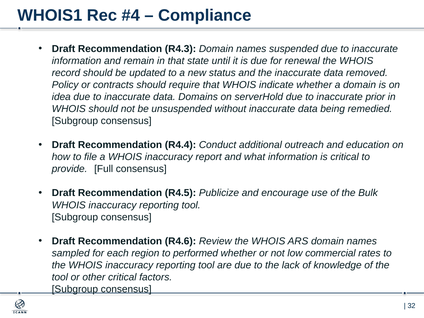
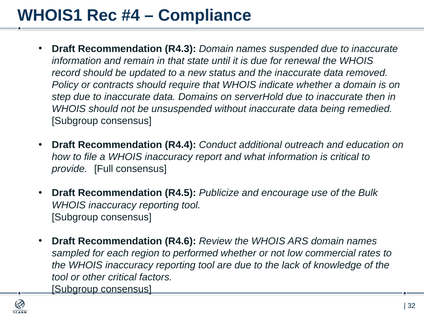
idea: idea -> step
prior: prior -> then
